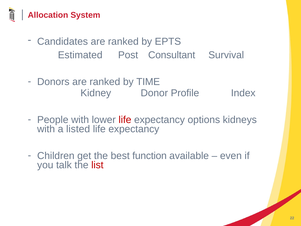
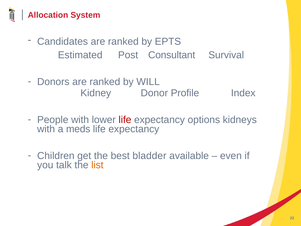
TIME: TIME -> WILL
listed: listed -> meds
function: function -> bladder
list colour: red -> orange
